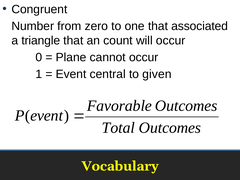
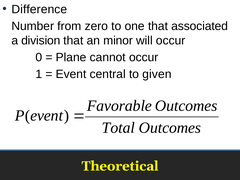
Congruent: Congruent -> Difference
triangle: triangle -> division
count: count -> minor
Vocabulary: Vocabulary -> Theoretical
